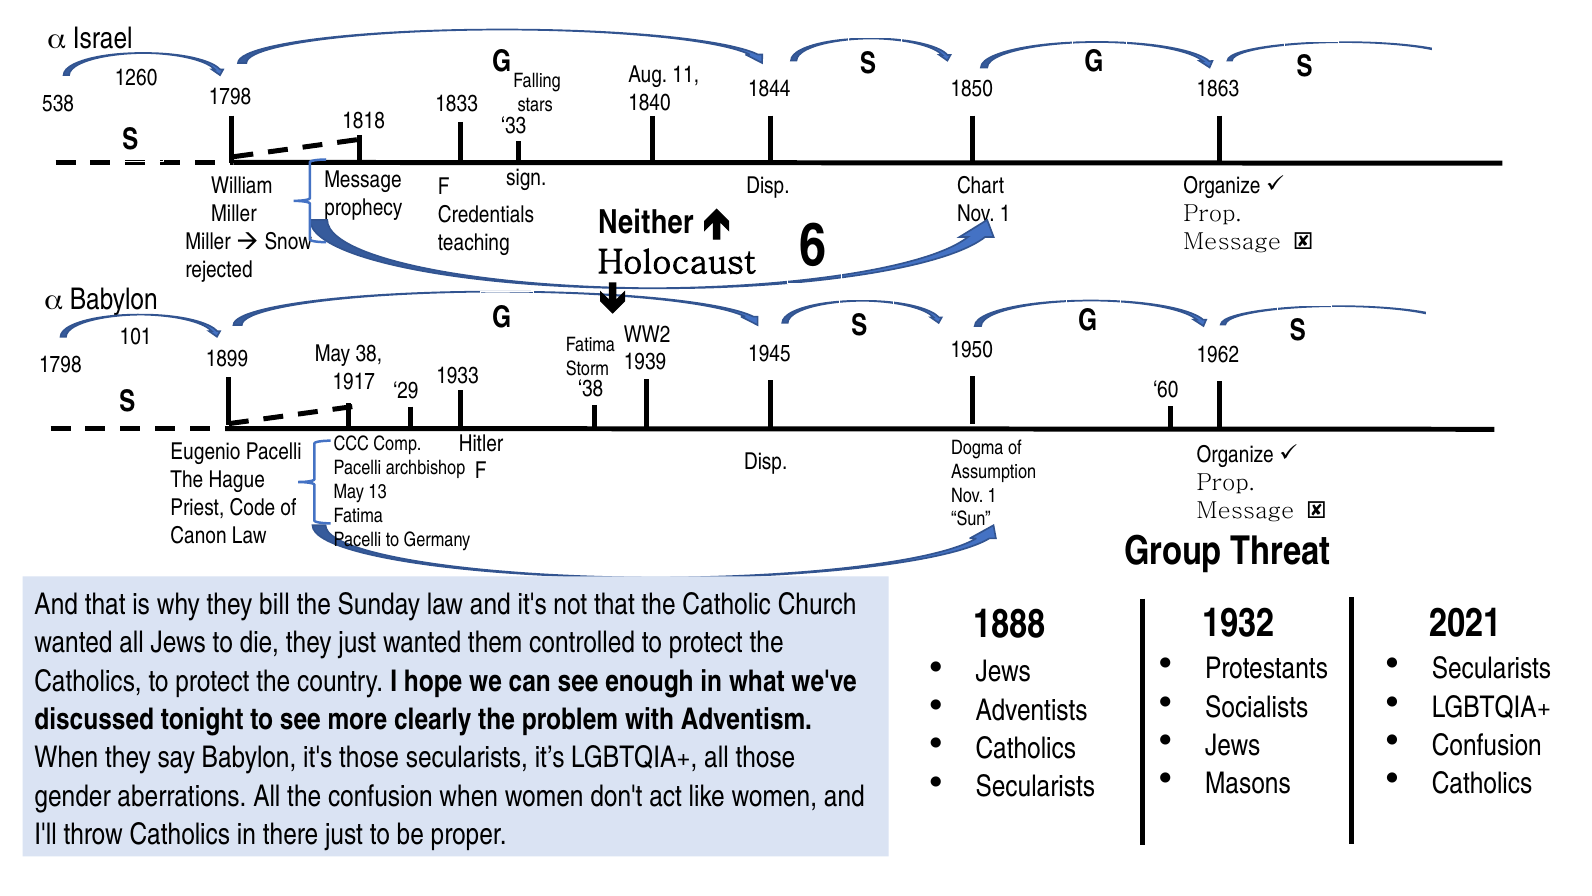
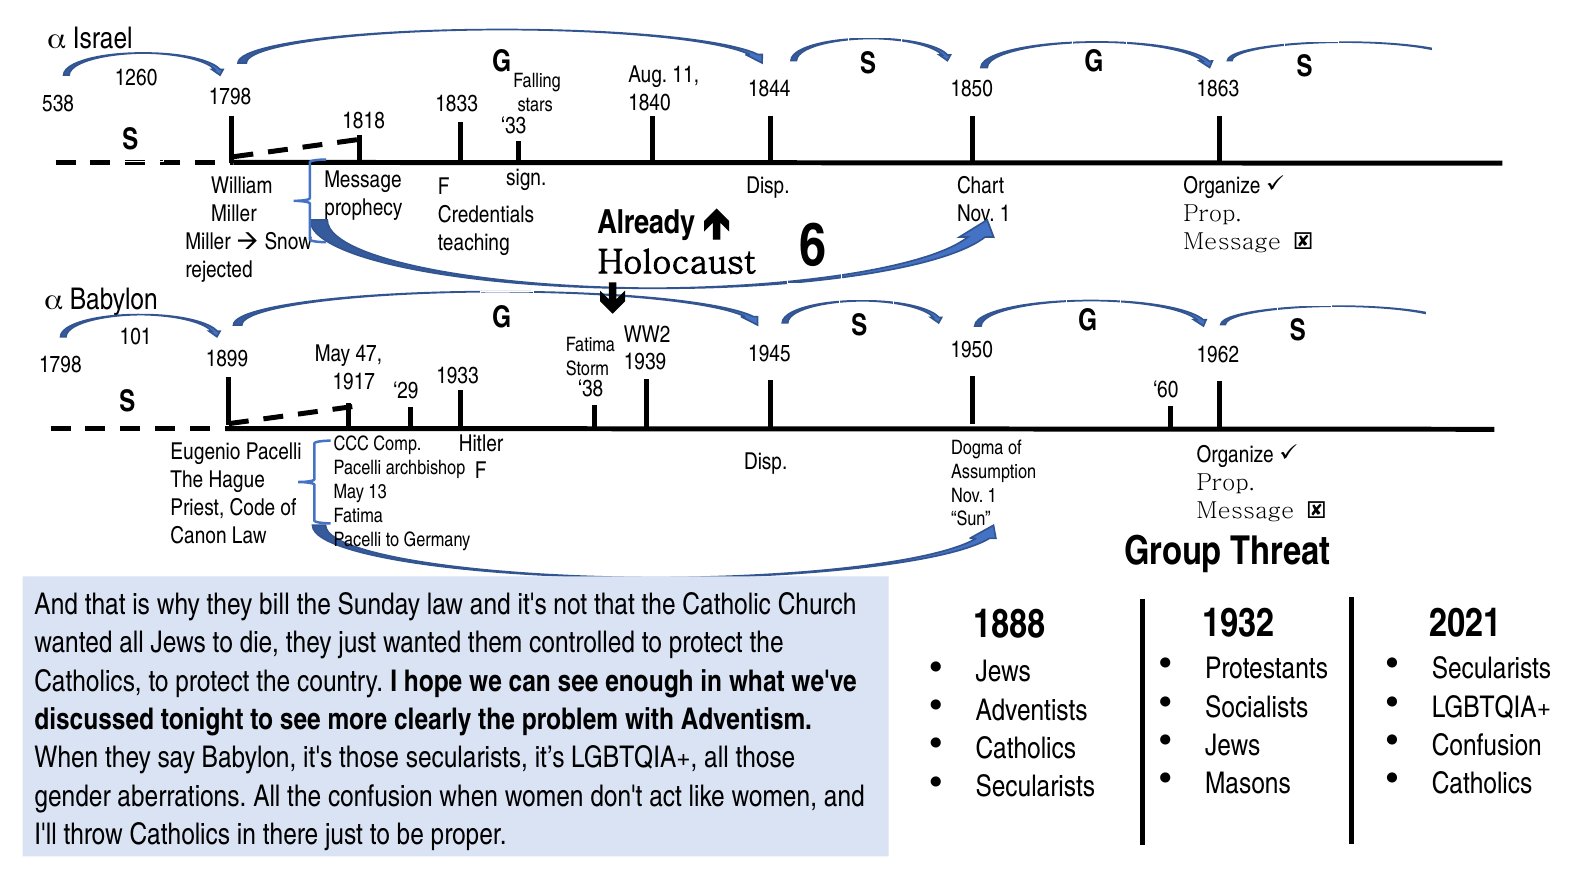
Neither: Neither -> Already
May 38: 38 -> 47
